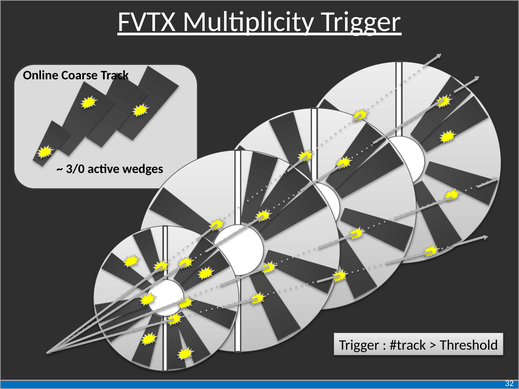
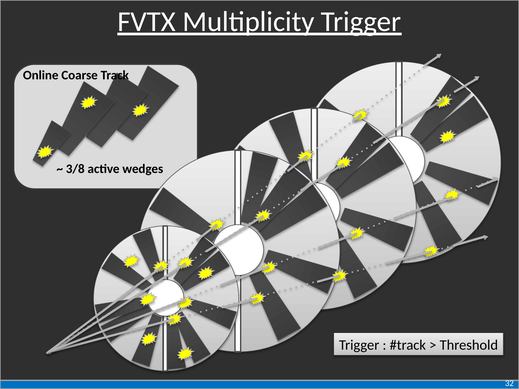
3/0: 3/0 -> 3/8
